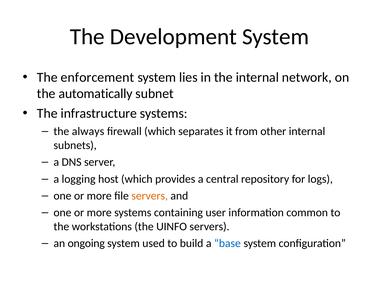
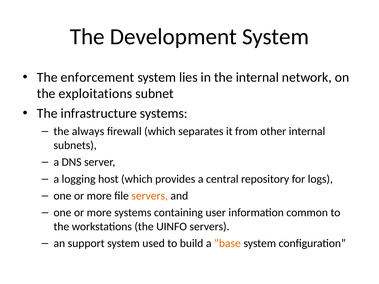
automatically: automatically -> exploitations
ongoing: ongoing -> support
base colour: blue -> orange
